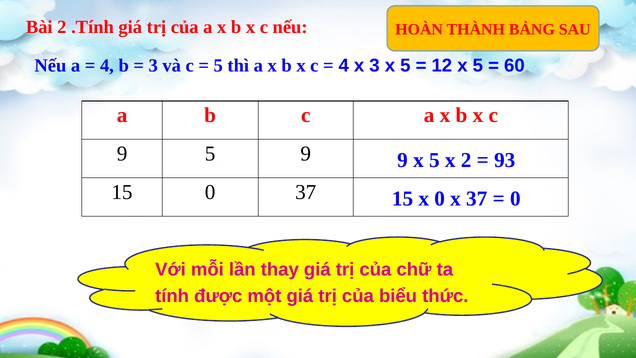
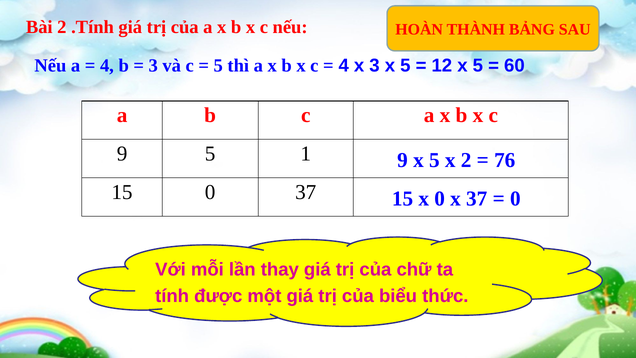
5 9: 9 -> 1
93: 93 -> 76
